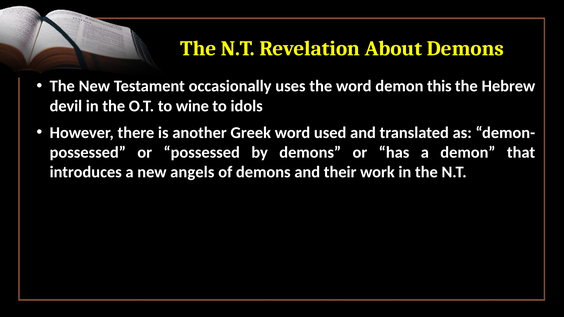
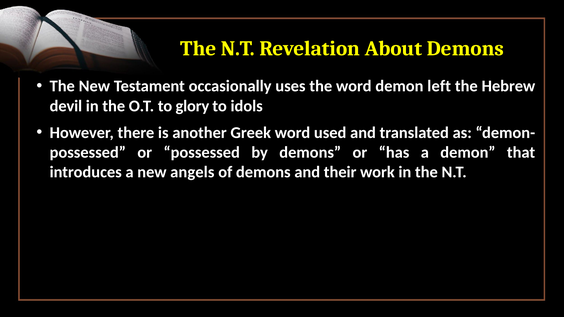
this: this -> left
wine: wine -> glory
